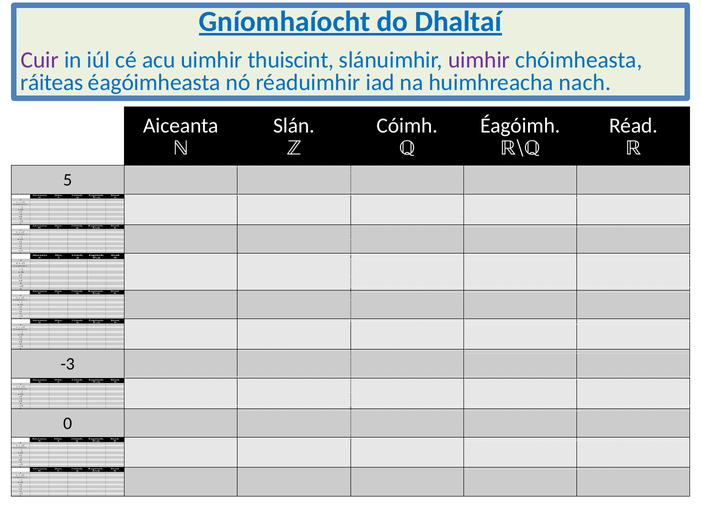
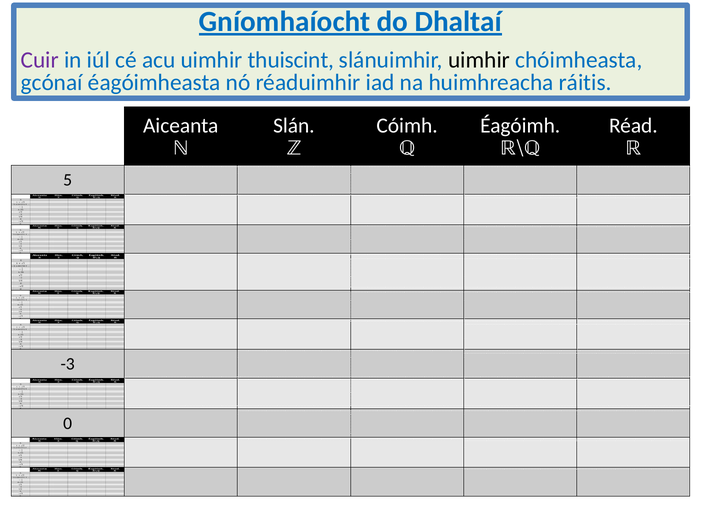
uimhir at (479, 60) colour: purple -> black
ráiteas: ráiteas -> gcónaí
nach: nach -> ráitis
